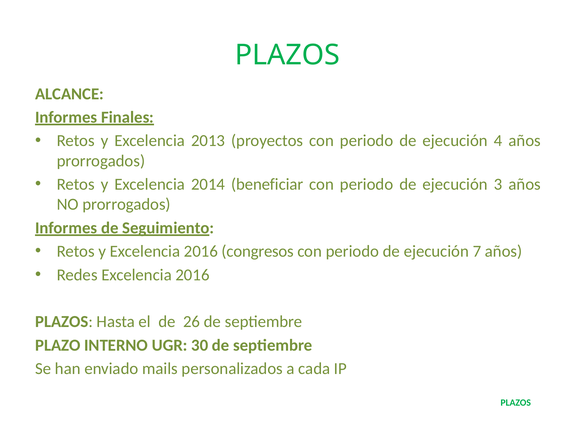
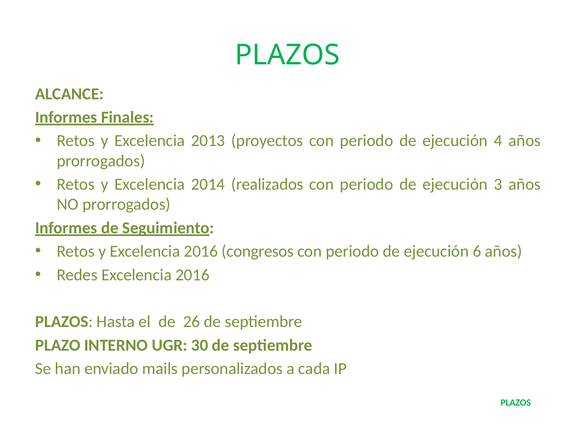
beneficiar: beneficiar -> realizados
7: 7 -> 6
